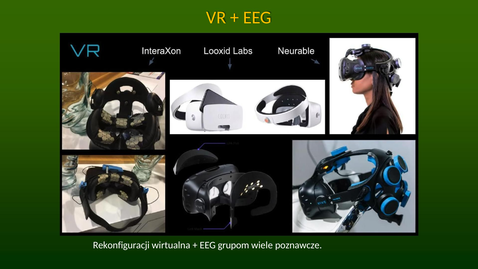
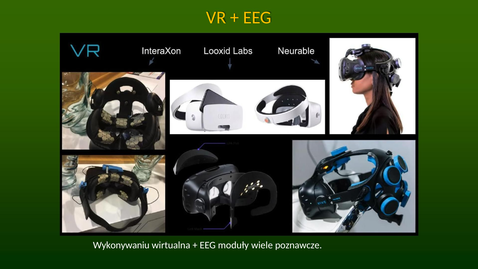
Rekonfiguracji: Rekonfiguracji -> Wykonywaniu
grupom: grupom -> moduły
